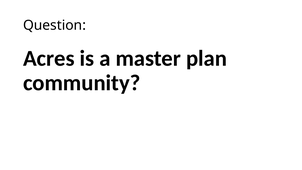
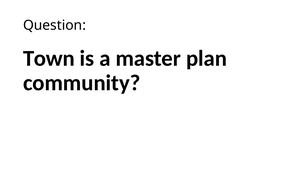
Acres: Acres -> Town
